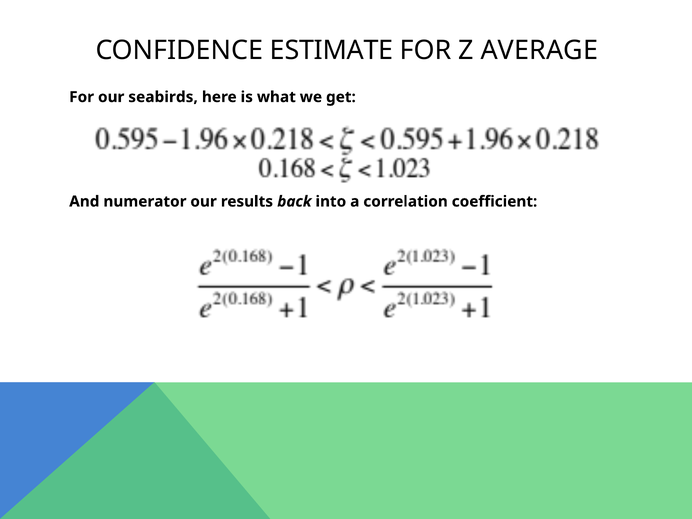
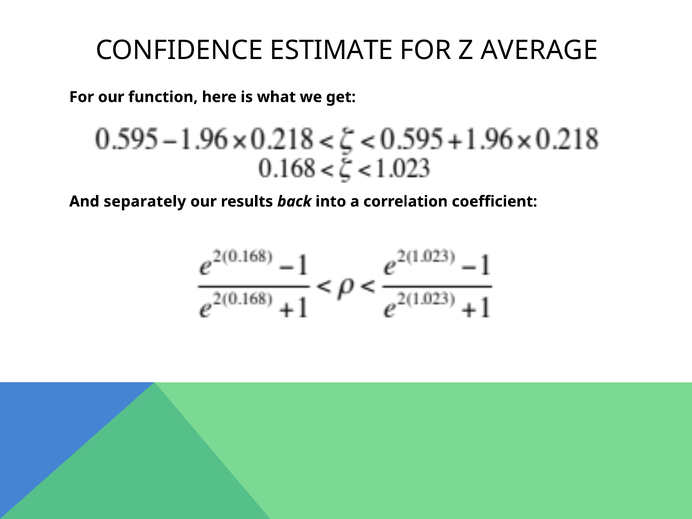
seabirds: seabirds -> function
numerator: numerator -> separately
